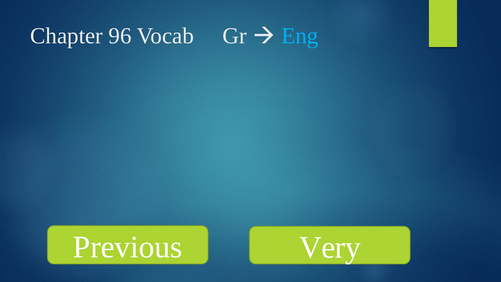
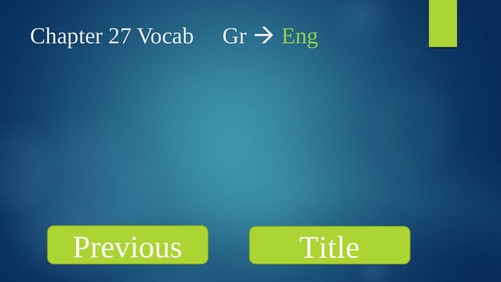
96: 96 -> 27
Eng colour: light blue -> light green
Very: Very -> Title
